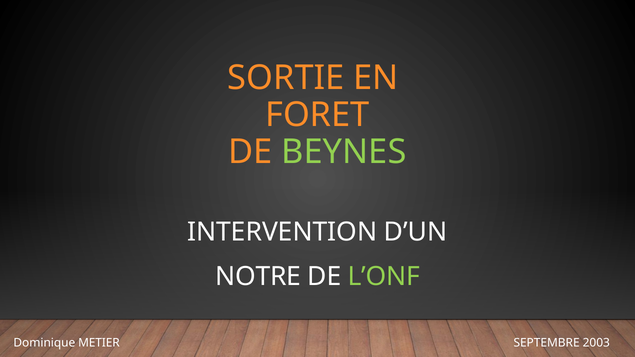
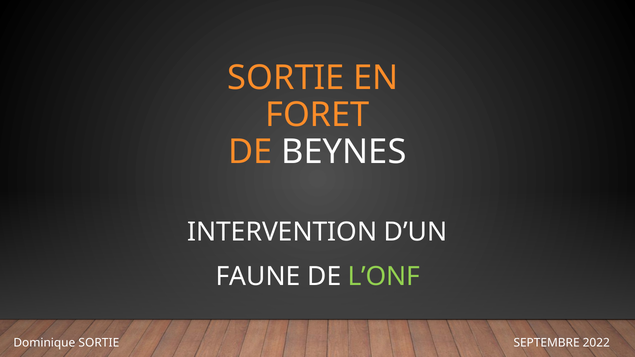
BEYNES colour: light green -> white
NOTRE: NOTRE -> FAUNE
Dominique METIER: METIER -> SORTIE
2003: 2003 -> 2022
